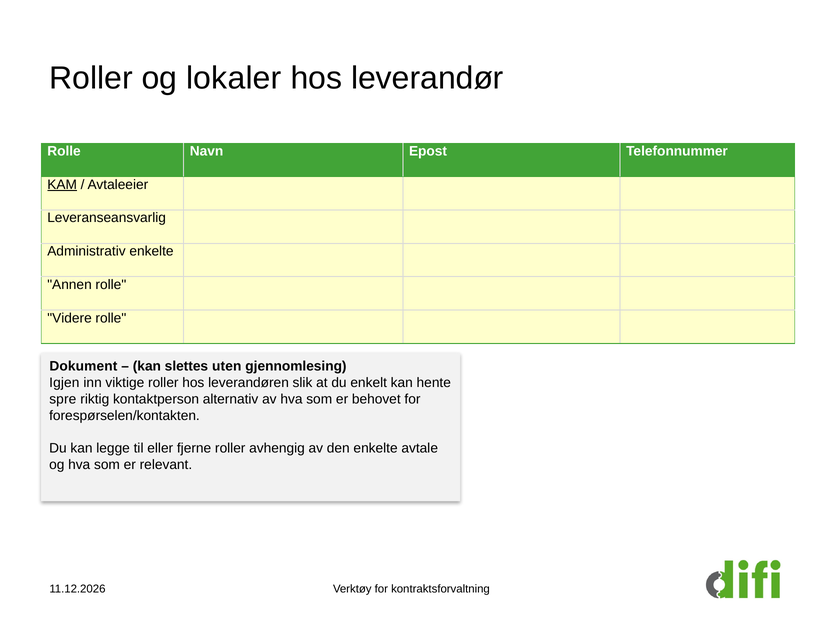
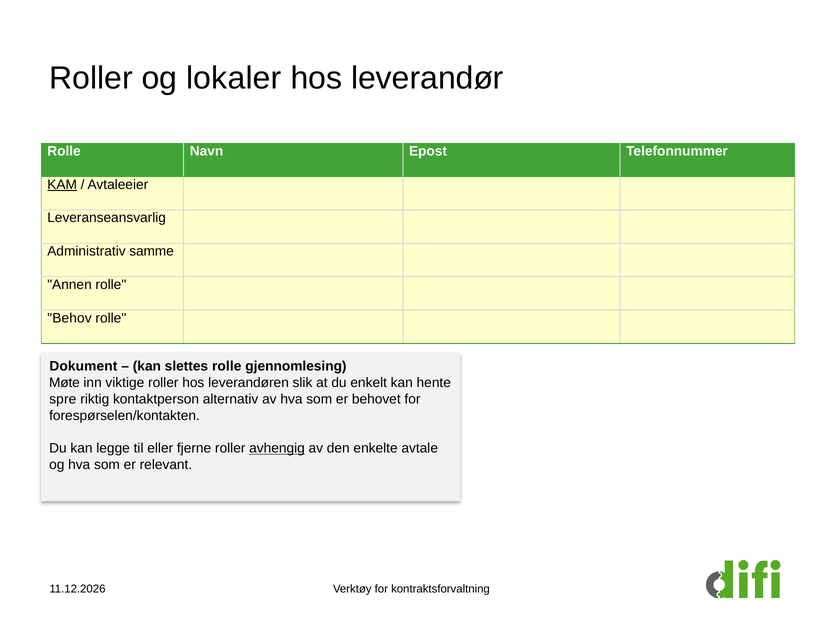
Administrativ enkelte: enkelte -> samme
Videre: Videre -> Behov
slettes uten: uten -> rolle
Igjen: Igjen -> Møte
avhengig underline: none -> present
